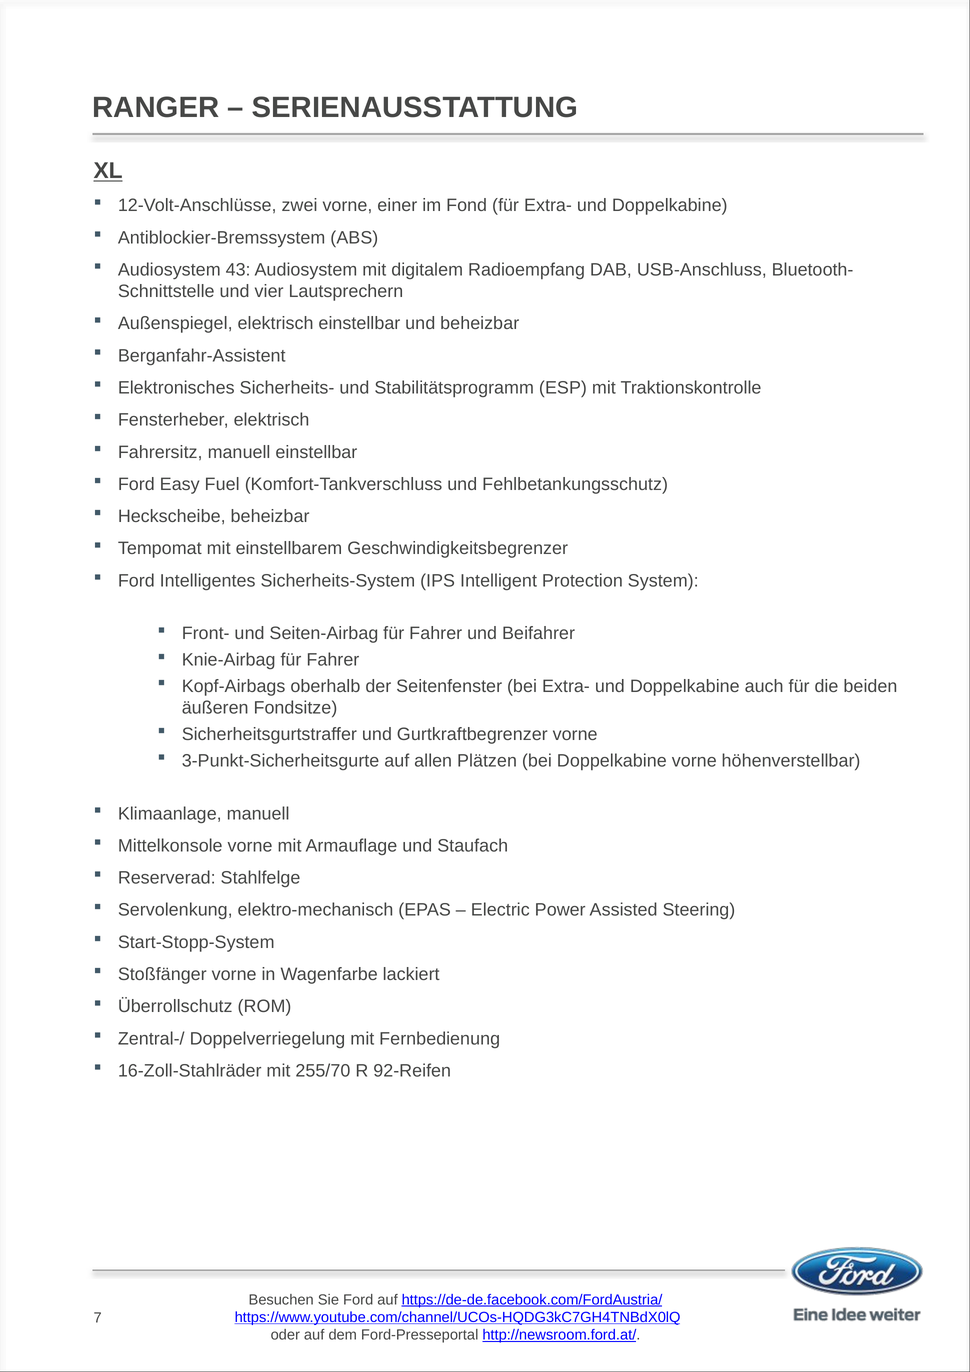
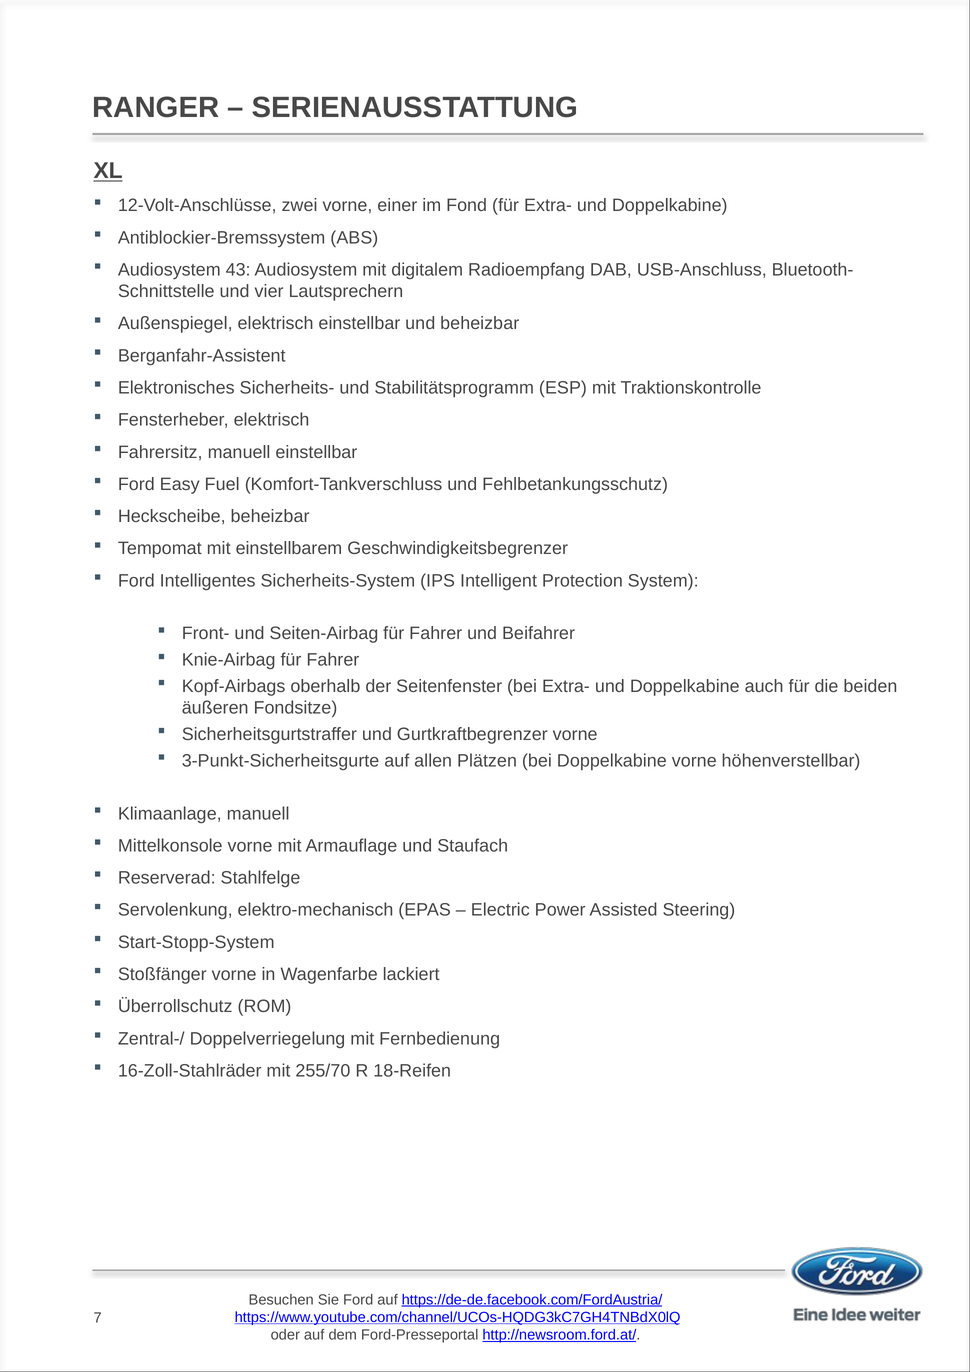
92-Reifen: 92-Reifen -> 18-Reifen
